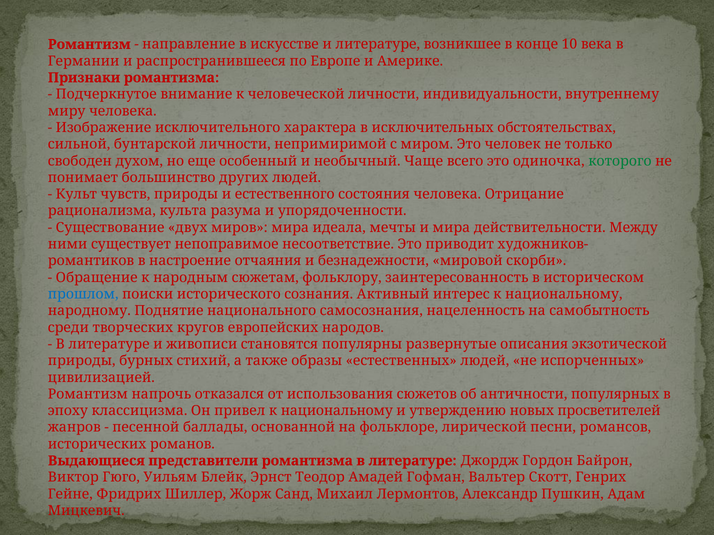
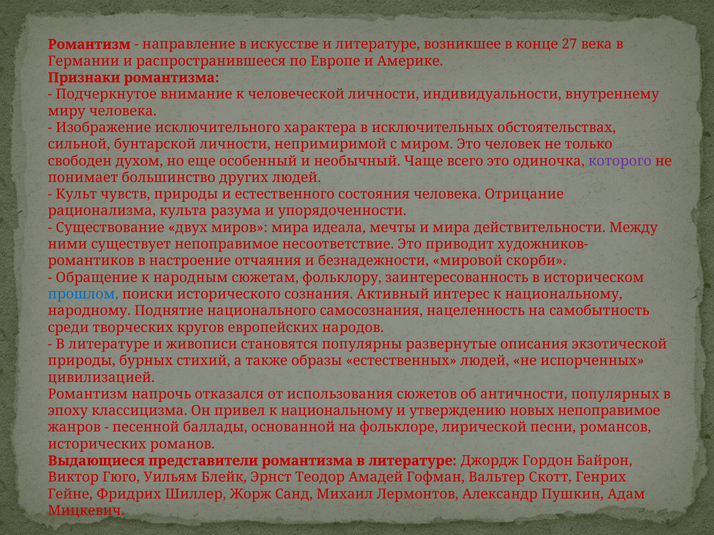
10: 10 -> 27
которого colour: green -> purple
новых просветителей: просветителей -> непоправимое
